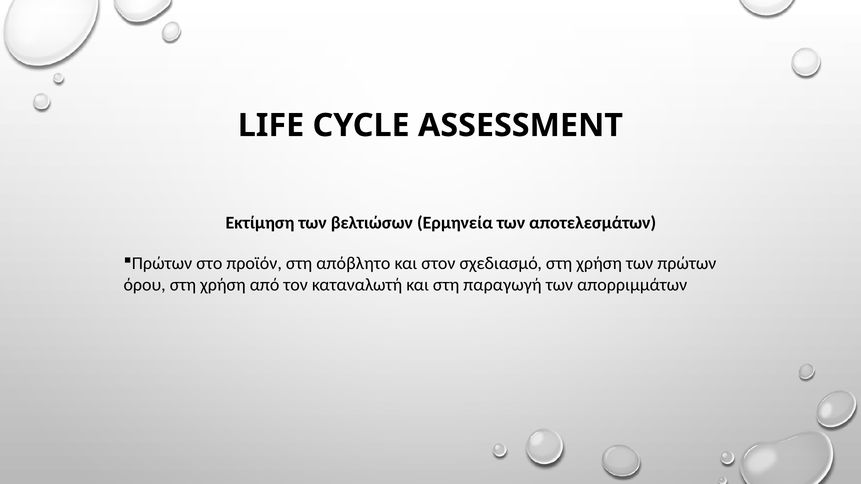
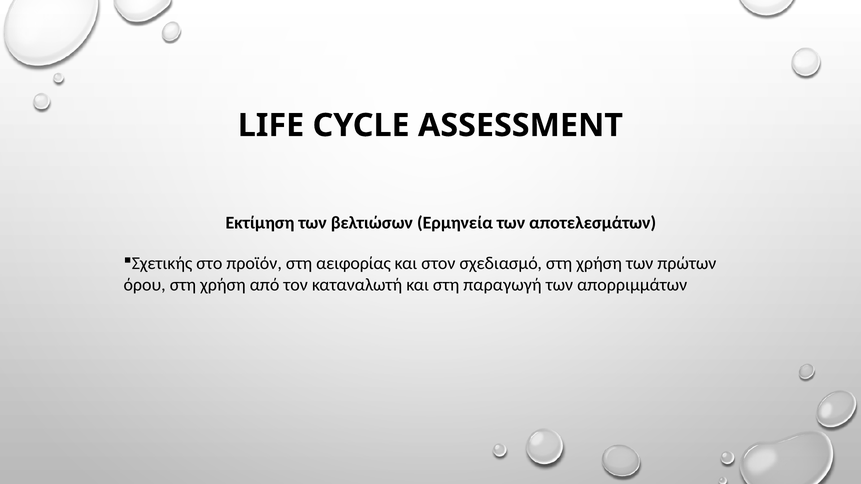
Πρώτων at (162, 264): Πρώτων -> Σχετικής
απόβλητο: απόβλητο -> αειφορίας
